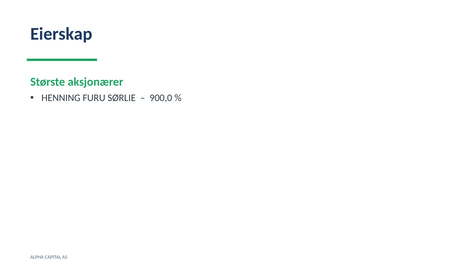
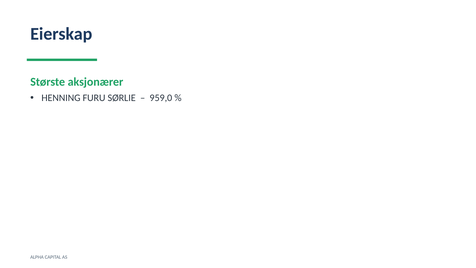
900,0: 900,0 -> 959,0
